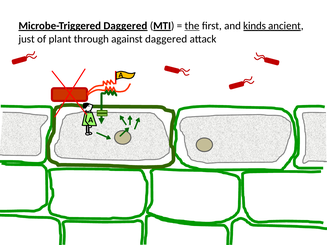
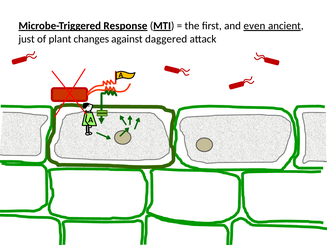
Microbe-Triggered Daggered: Daggered -> Response
the underline: present -> none
kinds: kinds -> even
through: through -> changes
